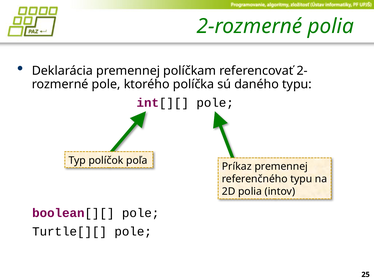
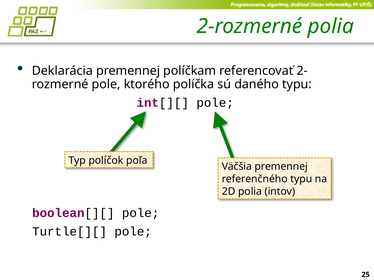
Príkaz: Príkaz -> Väčšia
